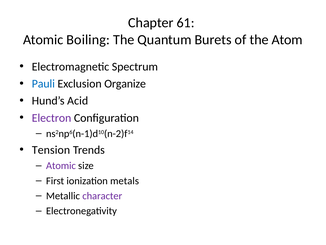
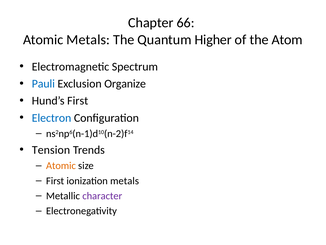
61: 61 -> 66
Atomic Boiling: Boiling -> Metals
Burets: Burets -> Higher
Hund’s Acid: Acid -> First
Electron colour: purple -> blue
Atomic at (61, 165) colour: purple -> orange
